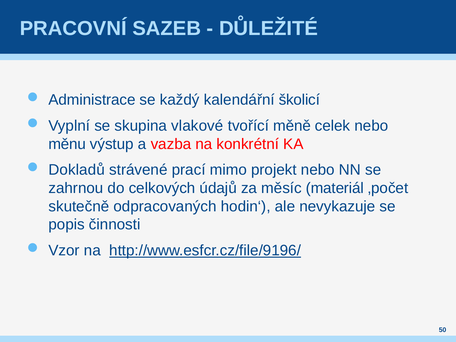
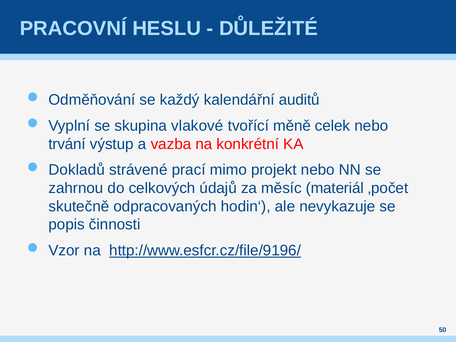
SAZEB: SAZEB -> HESLU
Administrace: Administrace -> Odměňování
školicí: školicí -> auditů
měnu: měnu -> trvání
